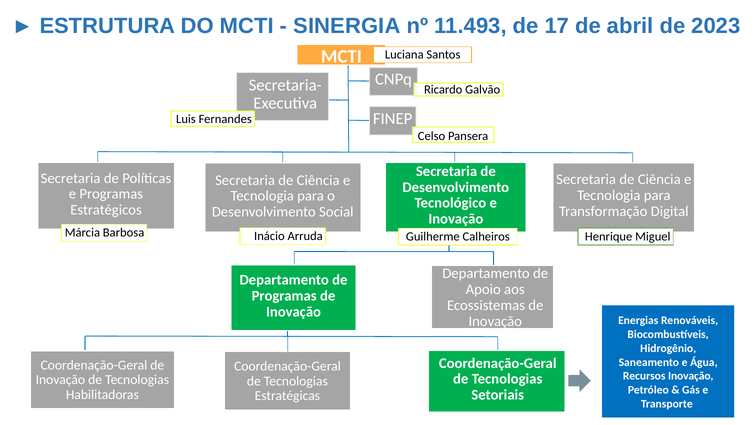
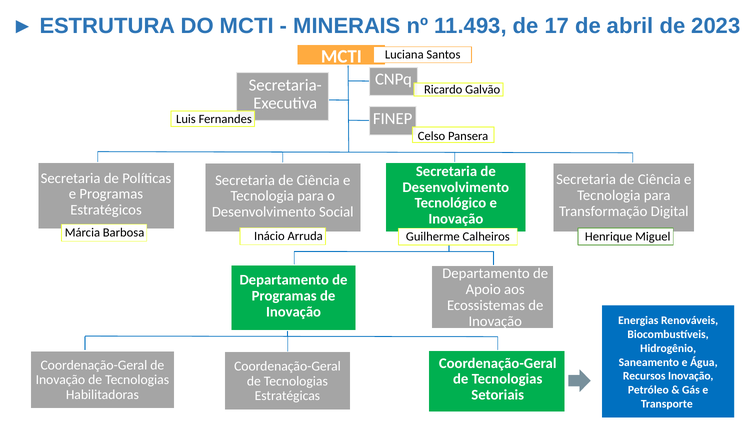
SINERGIA: SINERGIA -> MINERAIS
